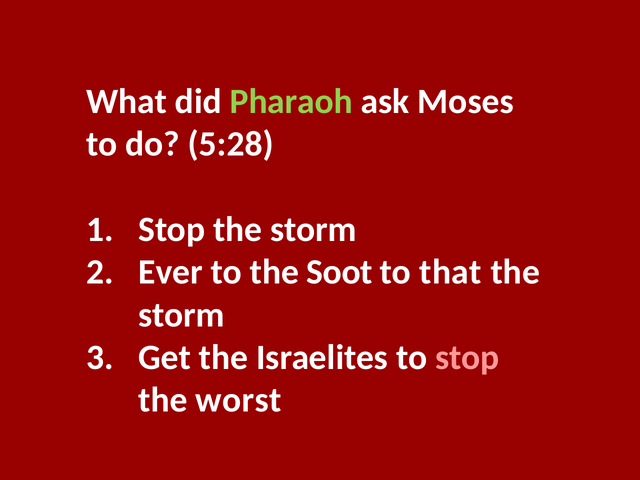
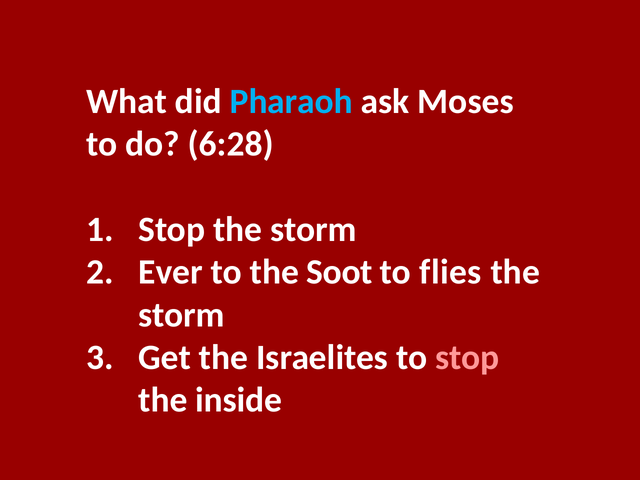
Pharaoh colour: light green -> light blue
5:28: 5:28 -> 6:28
that: that -> flies
worst: worst -> inside
